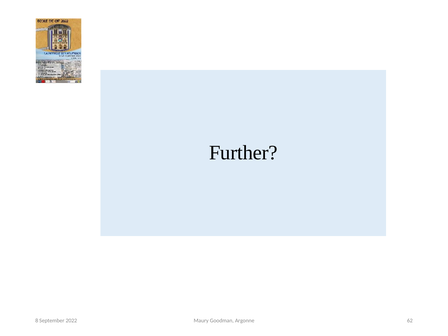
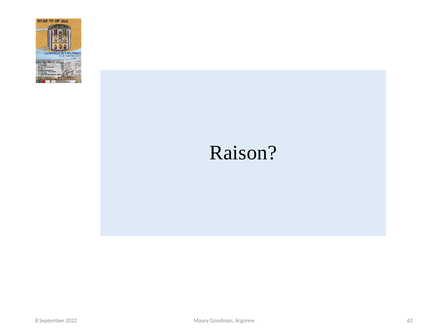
Further: Further -> Raison
